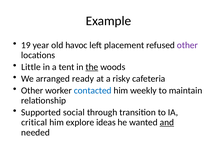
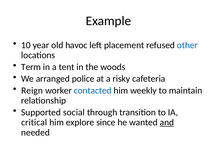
19: 19 -> 10
other at (187, 45) colour: purple -> blue
Little: Little -> Term
the underline: present -> none
ready: ready -> police
Other at (32, 91): Other -> Reign
ideas: ideas -> since
